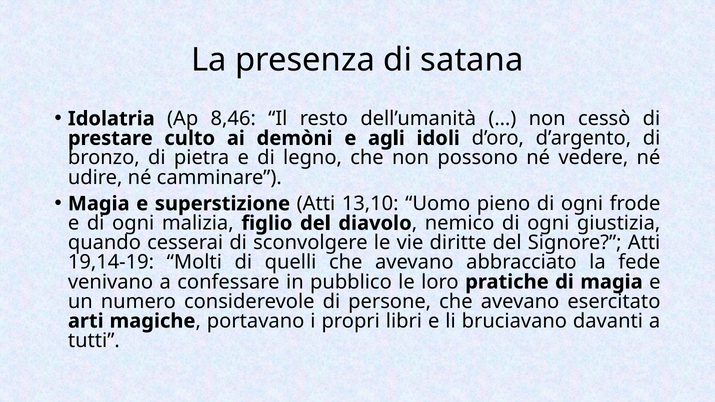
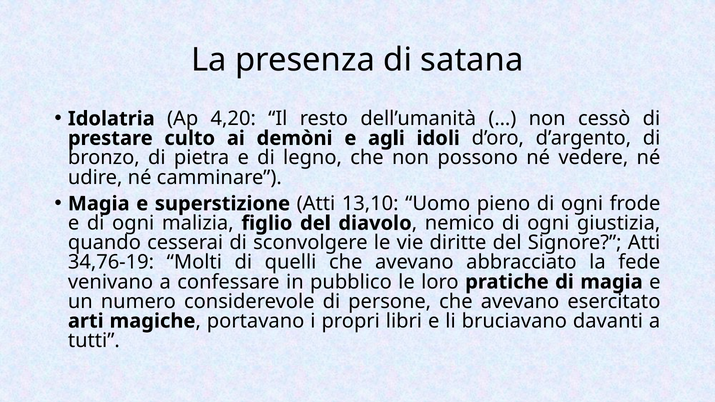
8,46: 8,46 -> 4,20
19,14-19: 19,14-19 -> 34,76-19
